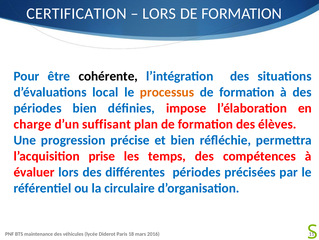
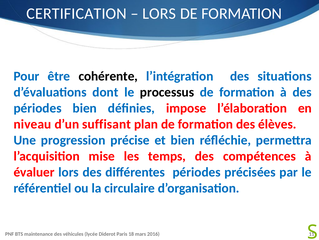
local: local -> dont
processus colour: orange -> black
charge: charge -> niveau
prise: prise -> mise
